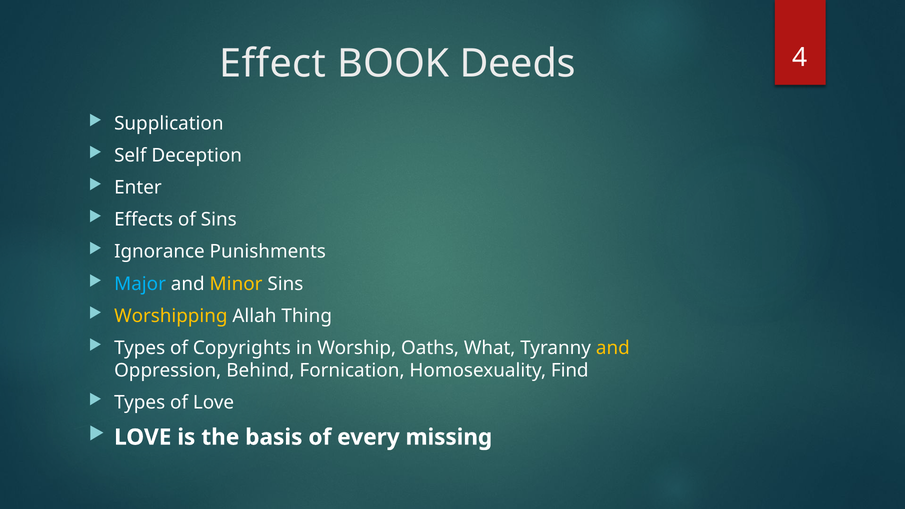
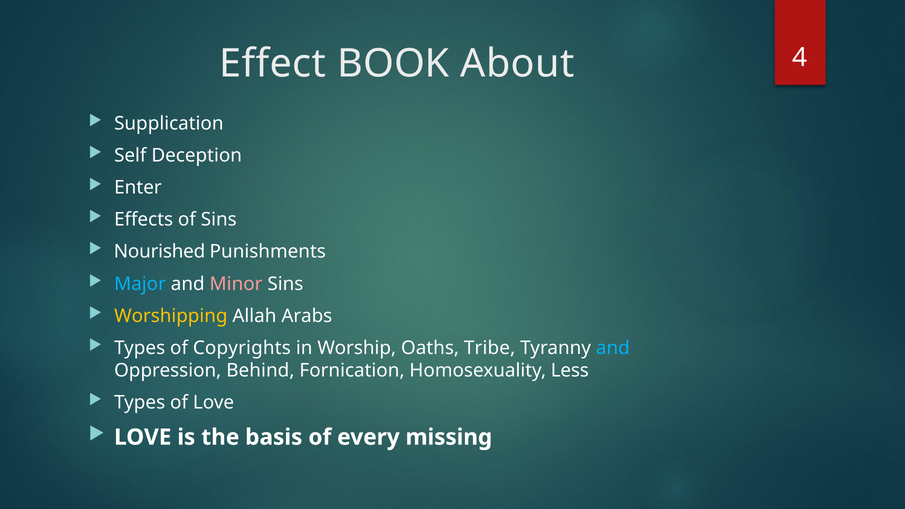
Deeds: Deeds -> About
Ignorance: Ignorance -> Nourished
Minor colour: yellow -> pink
Thing: Thing -> Arabs
What: What -> Tribe
and at (613, 348) colour: yellow -> light blue
Find: Find -> Less
